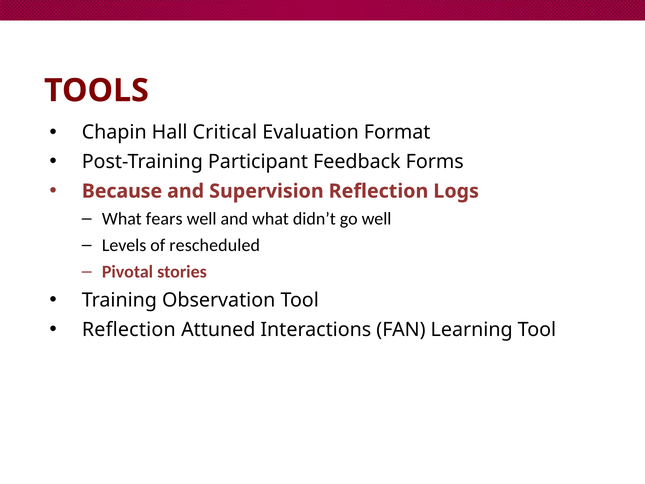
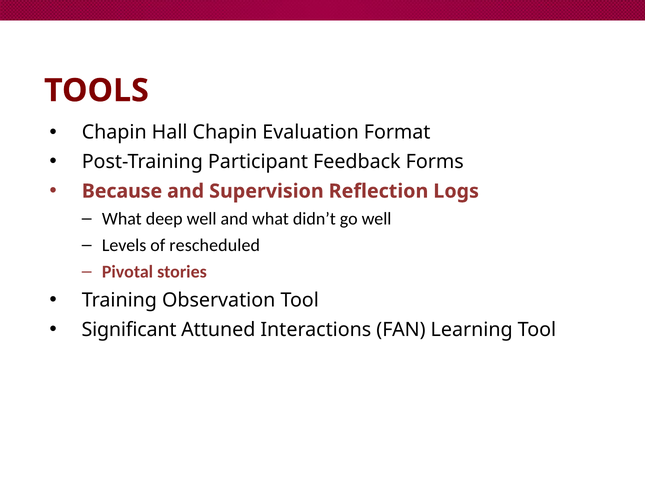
Hall Critical: Critical -> Chapin
fears: fears -> deep
Reflection at (129, 329): Reflection -> Significant
